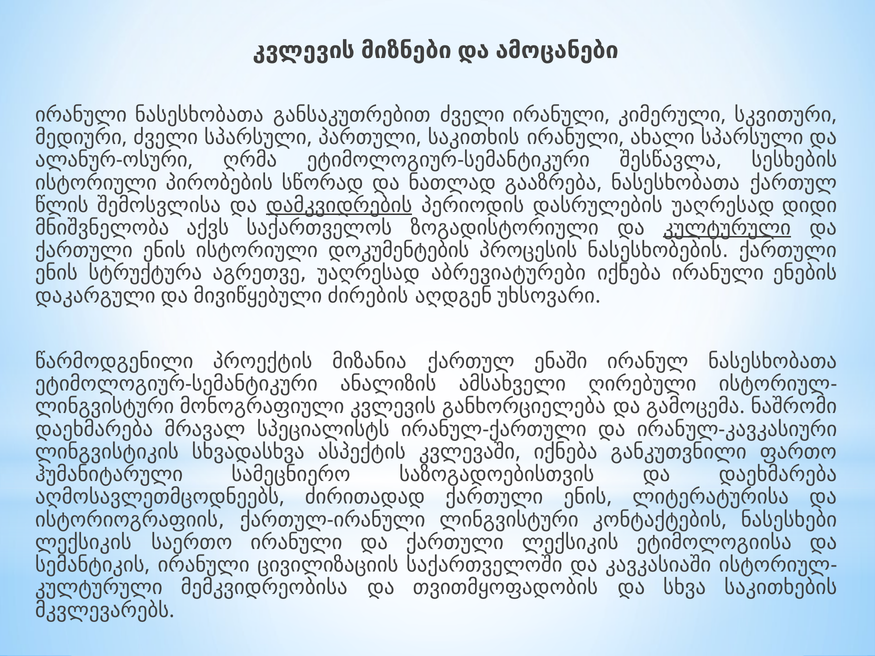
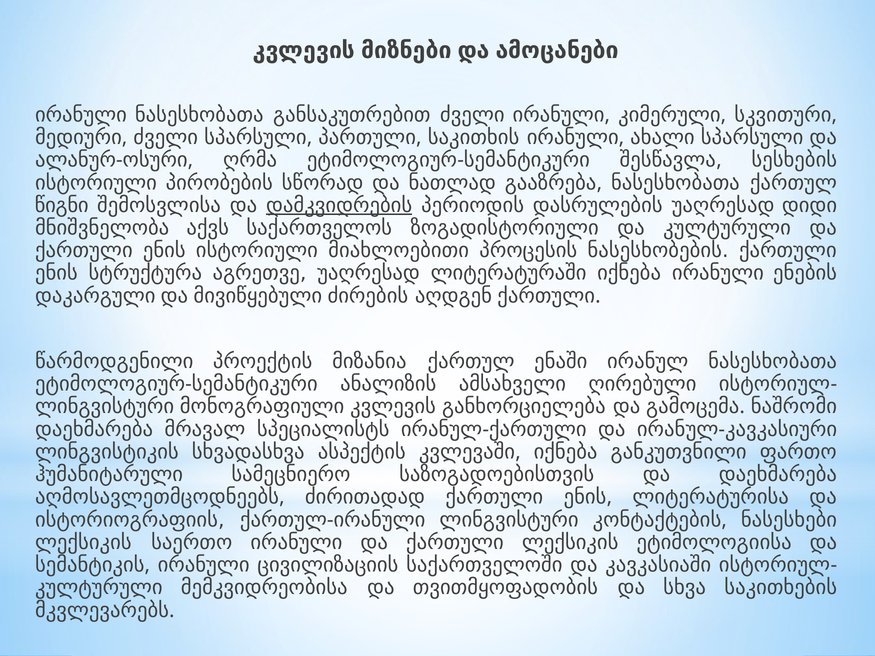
წლის: წლის -> წიგნი
კულტურული at (727, 228) underline: present -> none
დოკუმენტების: დოკუმენტების -> მიახლოებითი
აბრევიატურები: აბრევიატურები -> ლიტერატურაში
აღდგენ უხსოვარი: უხსოვარი -> ქართული
